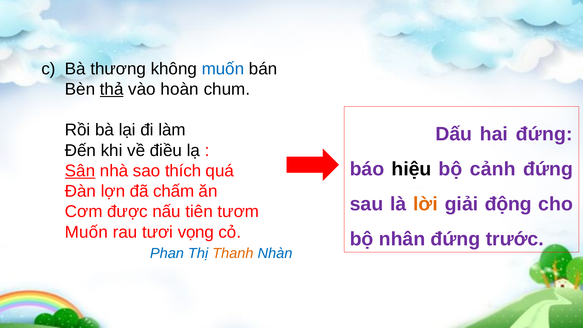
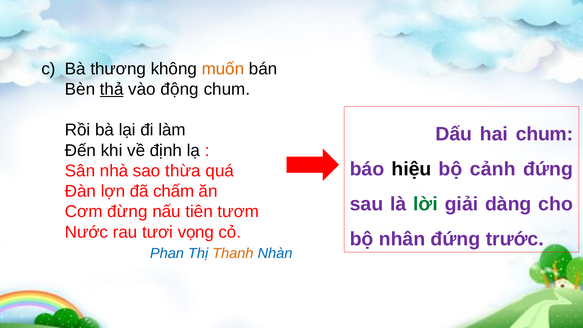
muốn at (223, 69) colour: blue -> orange
hoàn: hoàn -> động
hai đứng: đứng -> chum
điều: điều -> định
Sân underline: present -> none
thích: thích -> thừa
lời colour: orange -> green
động: động -> dàng
được: được -> đừng
Muốn at (86, 232): Muốn -> Nước
